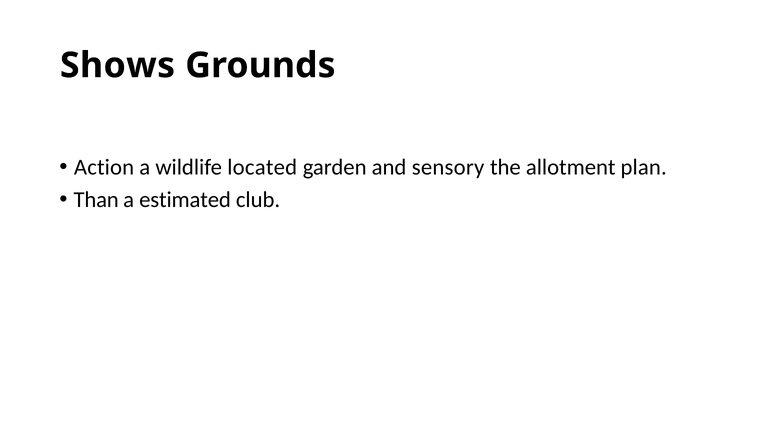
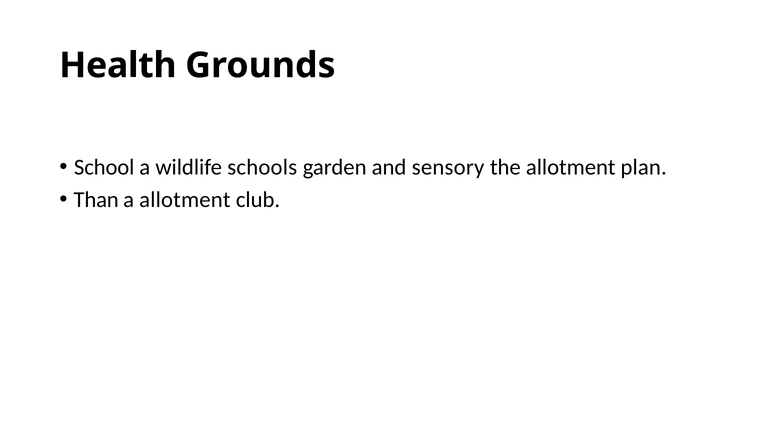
Shows: Shows -> Health
Action: Action -> School
located: located -> schools
a estimated: estimated -> allotment
